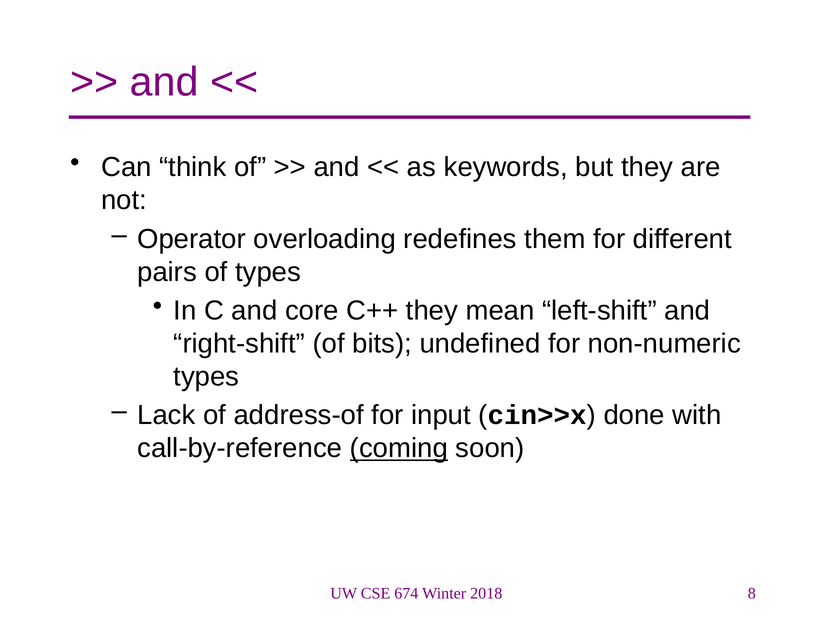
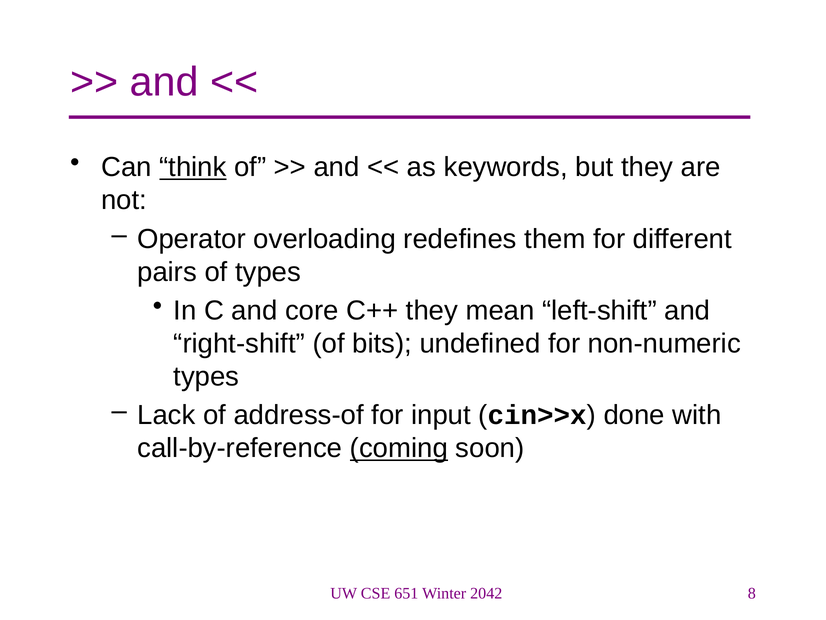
think underline: none -> present
674: 674 -> 651
2018: 2018 -> 2042
